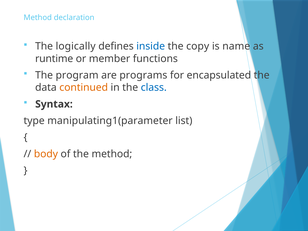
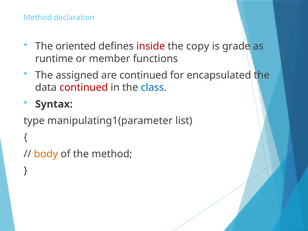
logically: logically -> oriented
inside colour: blue -> red
name: name -> grade
program: program -> assigned
are programs: programs -> continued
continued at (84, 88) colour: orange -> red
